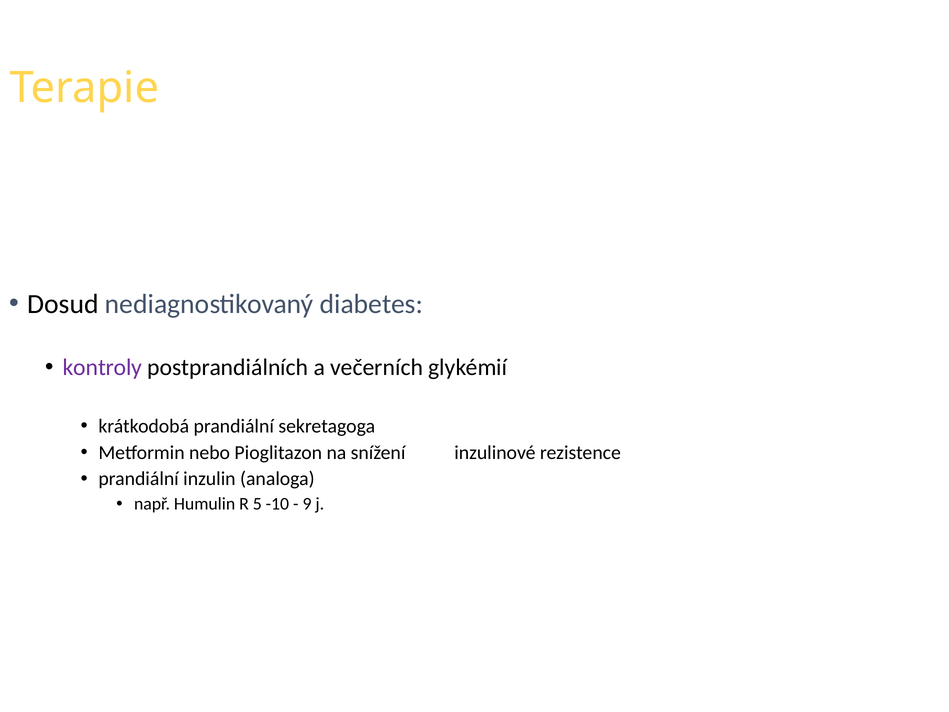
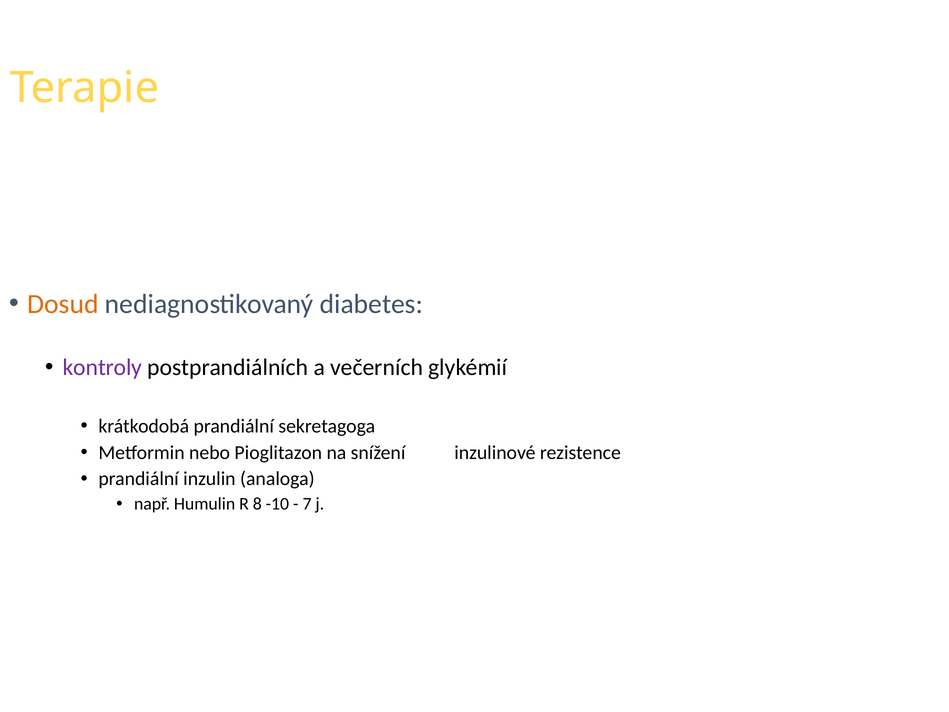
Dosud colour: black -> orange
5: 5 -> 8
9: 9 -> 7
